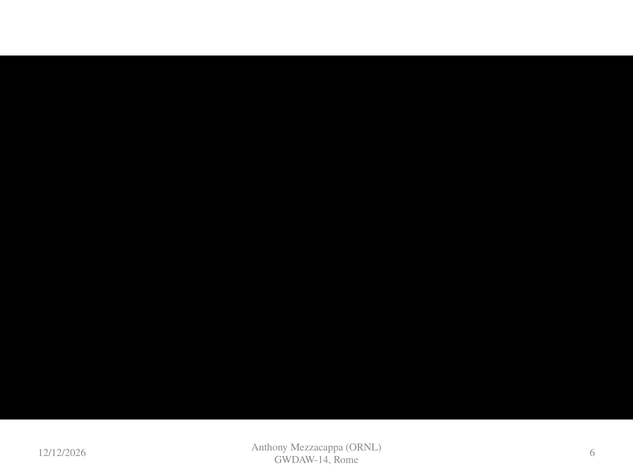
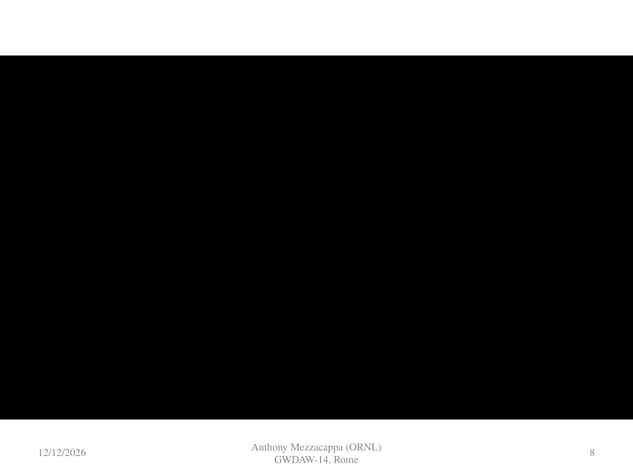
6: 6 -> 8
